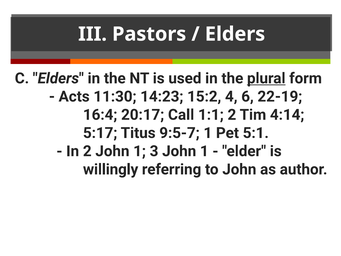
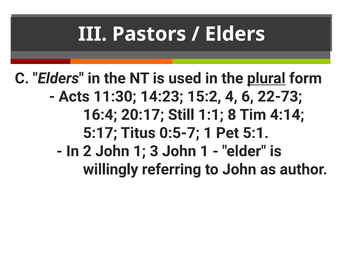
22-19: 22-19 -> 22-73
Call: Call -> Still
1:1 2: 2 -> 8
9:5-7: 9:5-7 -> 0:5-7
